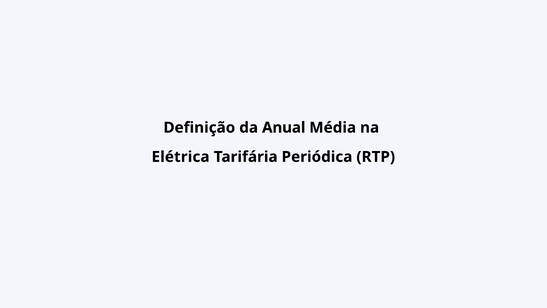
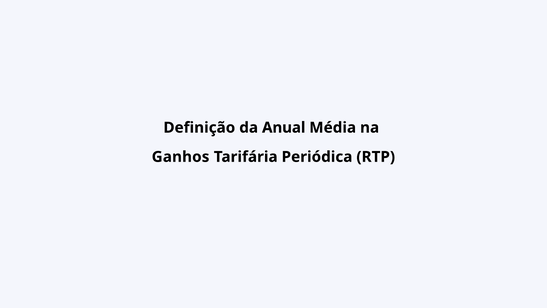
Elétrica: Elétrica -> Ganhos
